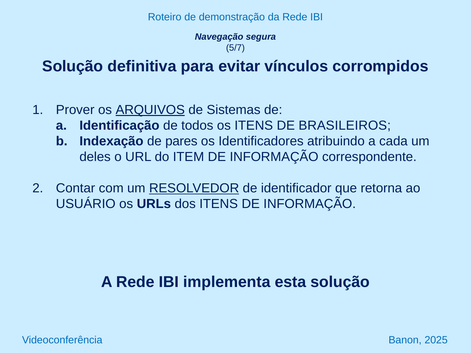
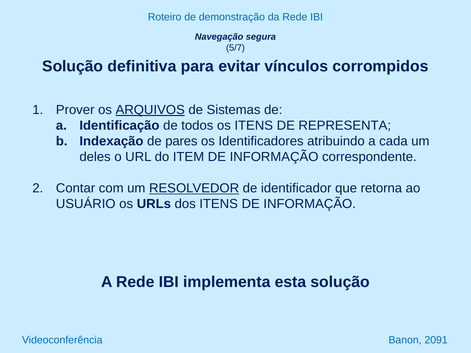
BRASILEIROS: BRASILEIROS -> REPRESENTA
2025: 2025 -> 2091
